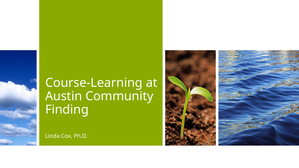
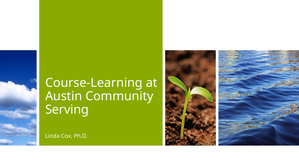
Finding: Finding -> Serving
